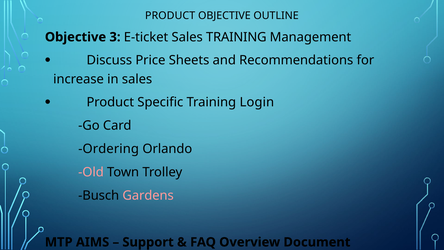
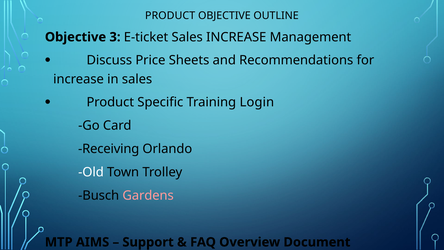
Sales TRAINING: TRAINING -> INCREASE
Ordering: Ordering -> Receiving
Old colour: pink -> white
